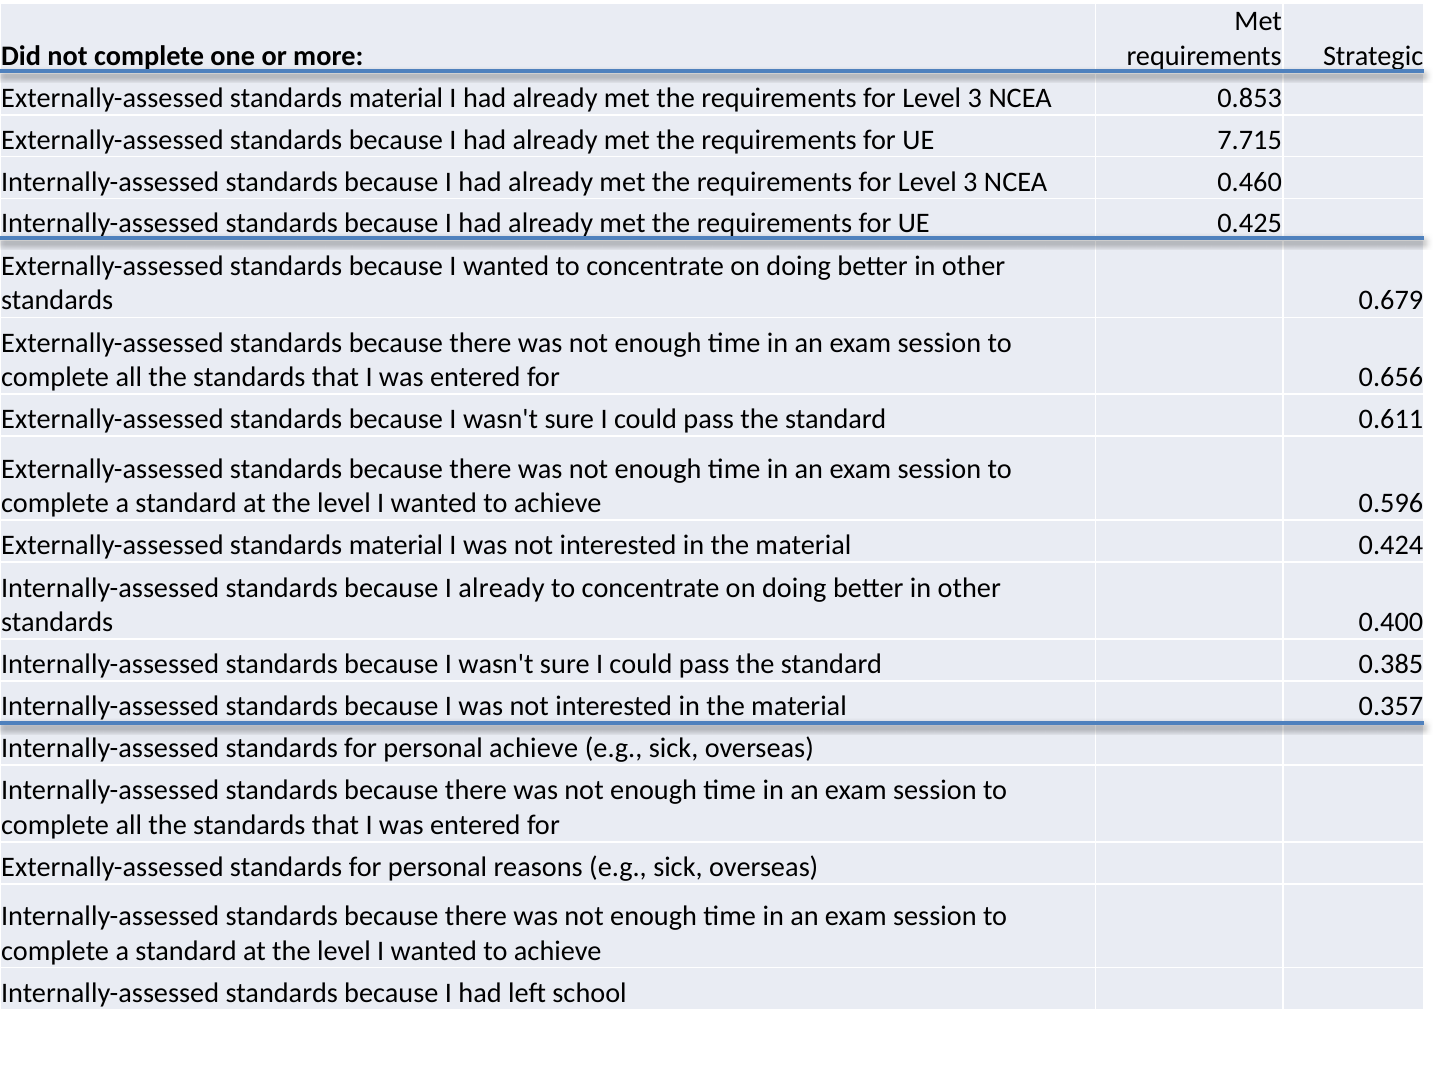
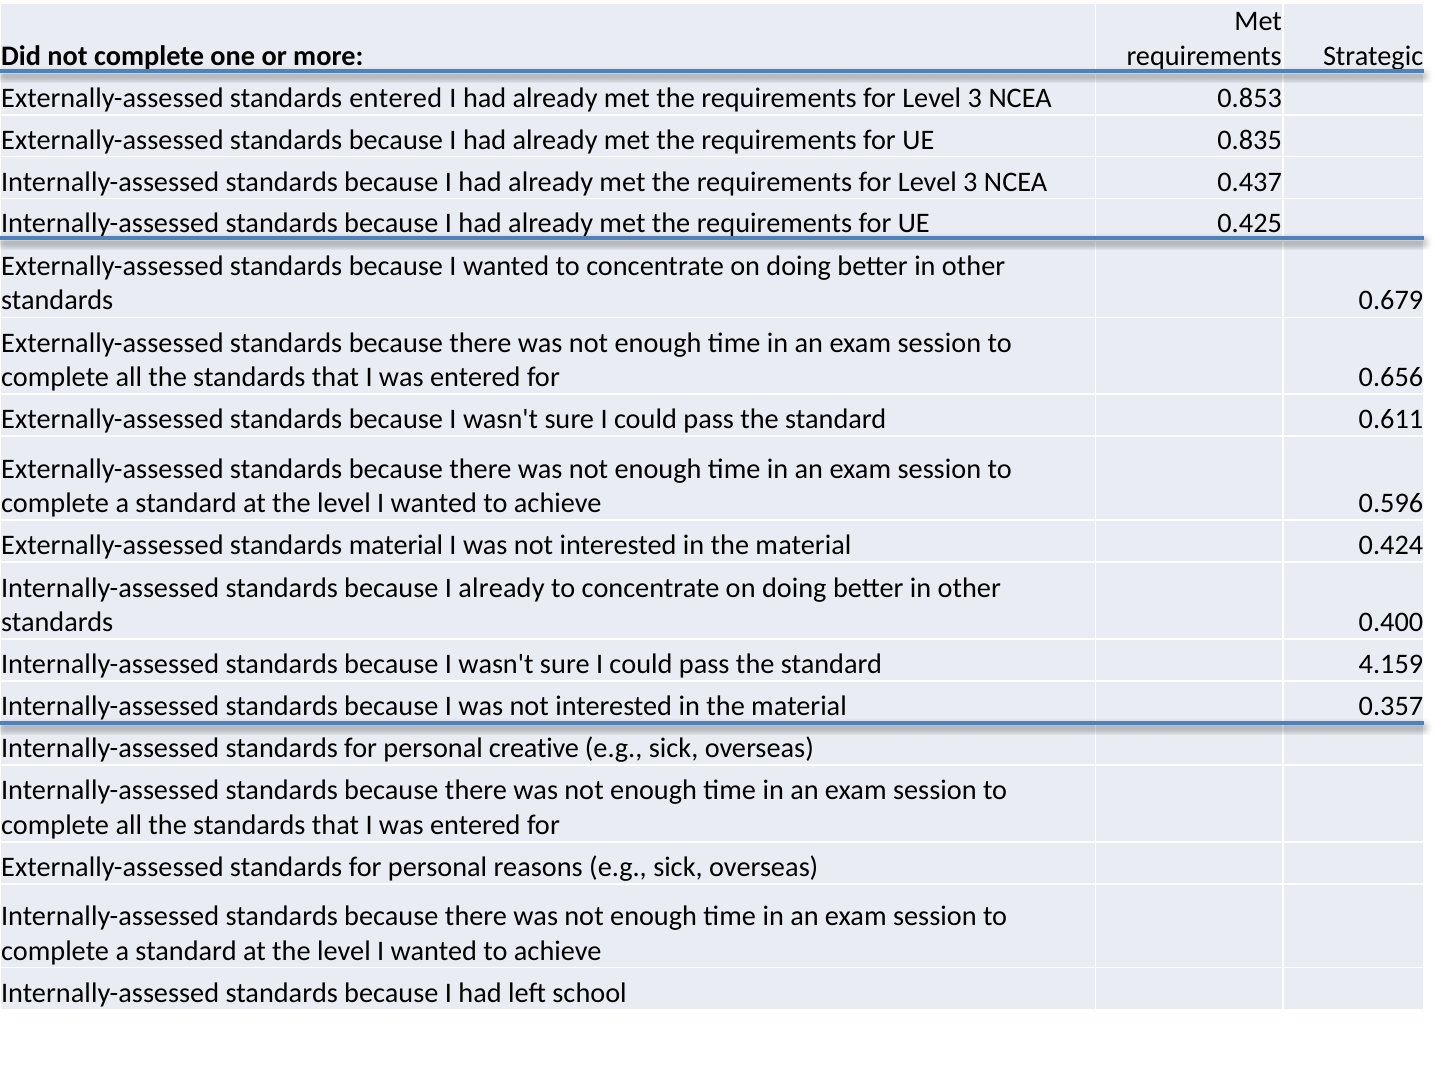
material at (396, 98): material -> entered
7.715: 7.715 -> 0.835
0.460: 0.460 -> 0.437
0.385: 0.385 -> 4.159
personal achieve: achieve -> creative
